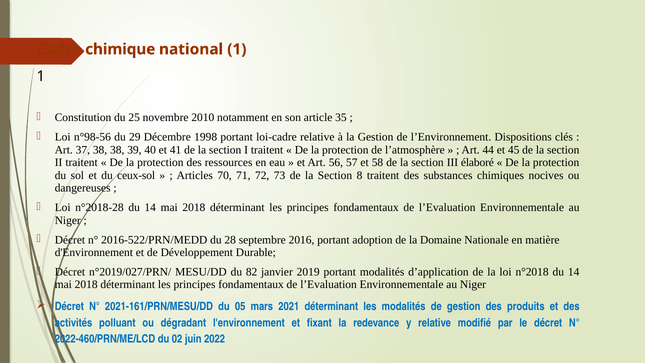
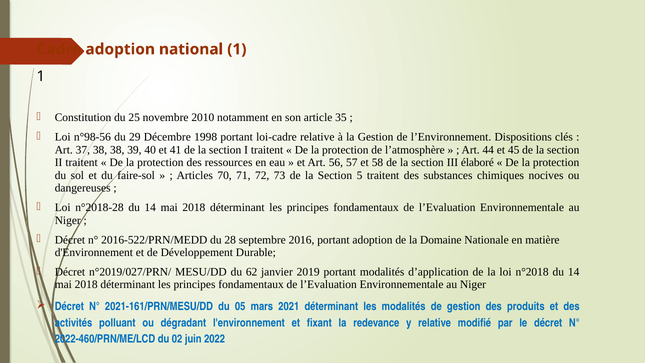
Cadre chimique: chimique -> adoption
ceux-sol: ceux-sol -> faire-sol
8: 8 -> 5
82: 82 -> 62
